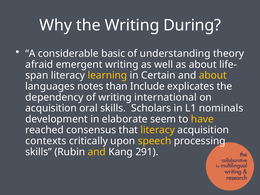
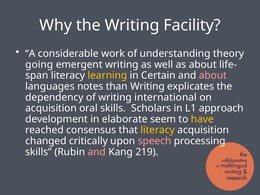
During: During -> Facility
basic: basic -> work
afraid: afraid -> going
about at (213, 75) colour: yellow -> pink
than Include: Include -> Writing
nominals: nominals -> approach
contexts: contexts -> changed
speech colour: yellow -> pink
and at (97, 152) colour: yellow -> pink
291: 291 -> 219
